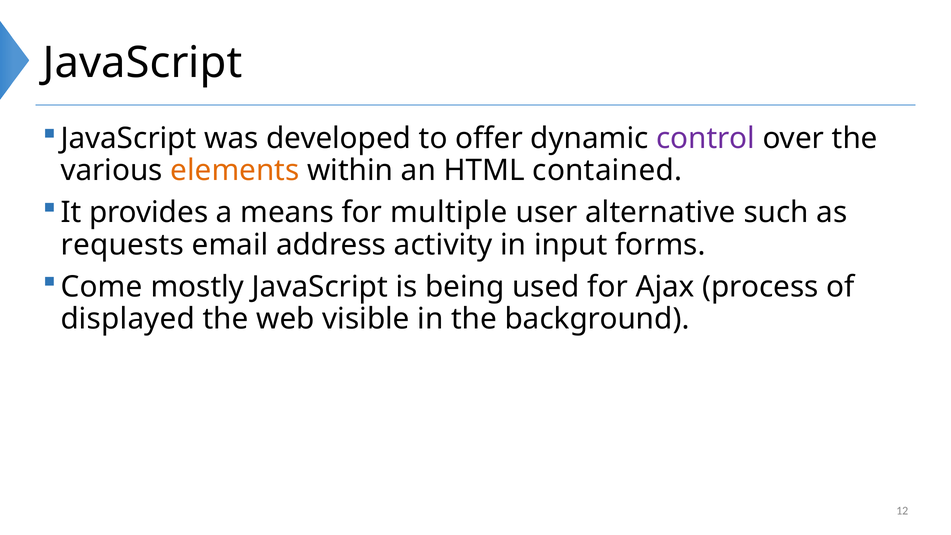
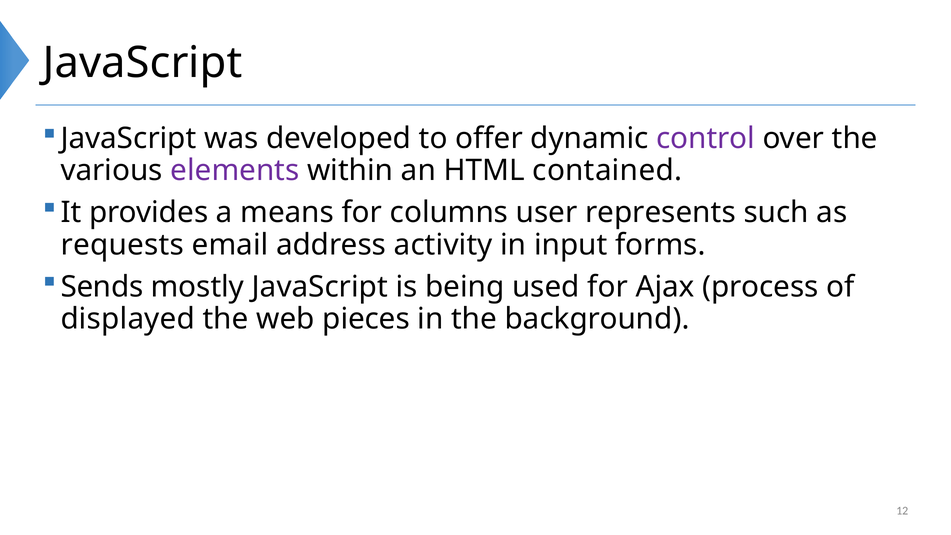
elements colour: orange -> purple
multiple: multiple -> columns
alternative: alternative -> represents
Come: Come -> Sends
visible: visible -> pieces
